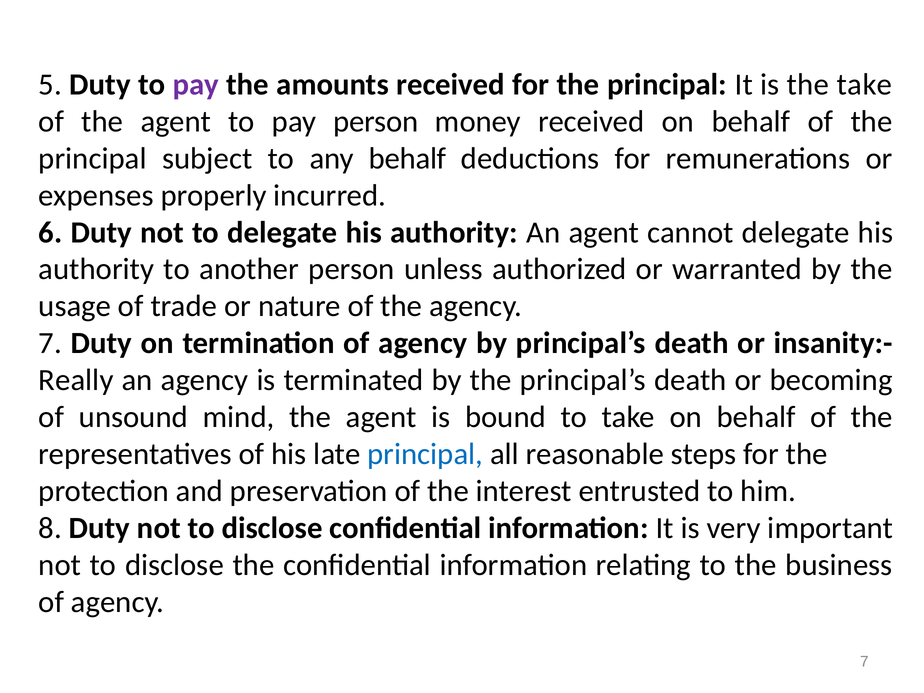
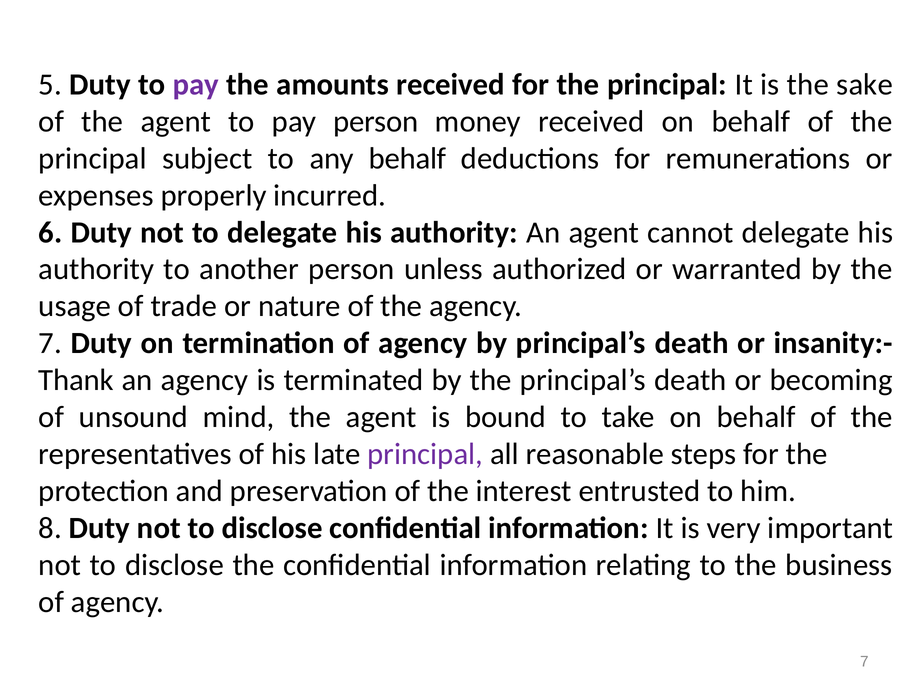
the take: take -> sake
Really: Really -> Thank
principal at (425, 454) colour: blue -> purple
